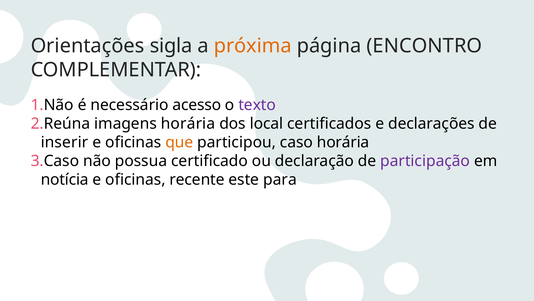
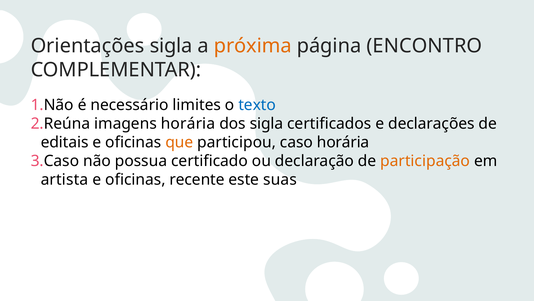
acesso: acesso -> limites
texto colour: purple -> blue
dos local: local -> sigla
inserir: inserir -> editais
participação colour: purple -> orange
notícia: notícia -> artista
para: para -> suas
